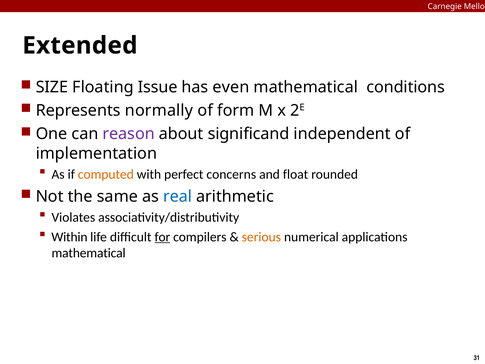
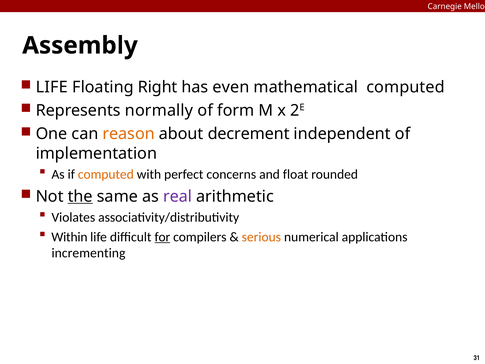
Extended: Extended -> Assembly
SIZE at (52, 87): SIZE -> LIFE
Issue: Issue -> Right
mathematical conditions: conditions -> computed
reason colour: purple -> orange
significand: significand -> decrement
the underline: none -> present
real colour: blue -> purple
mathematical at (89, 253): mathematical -> incrementing
